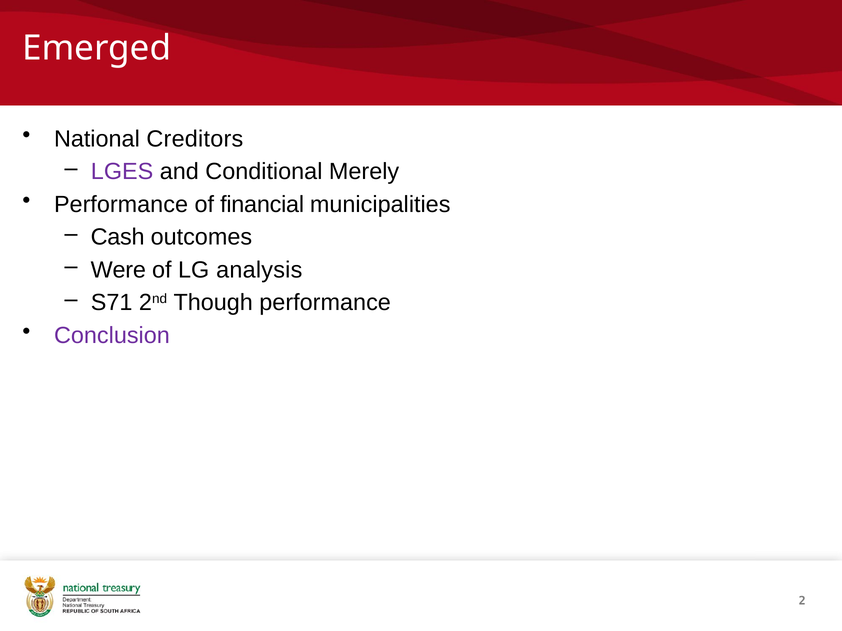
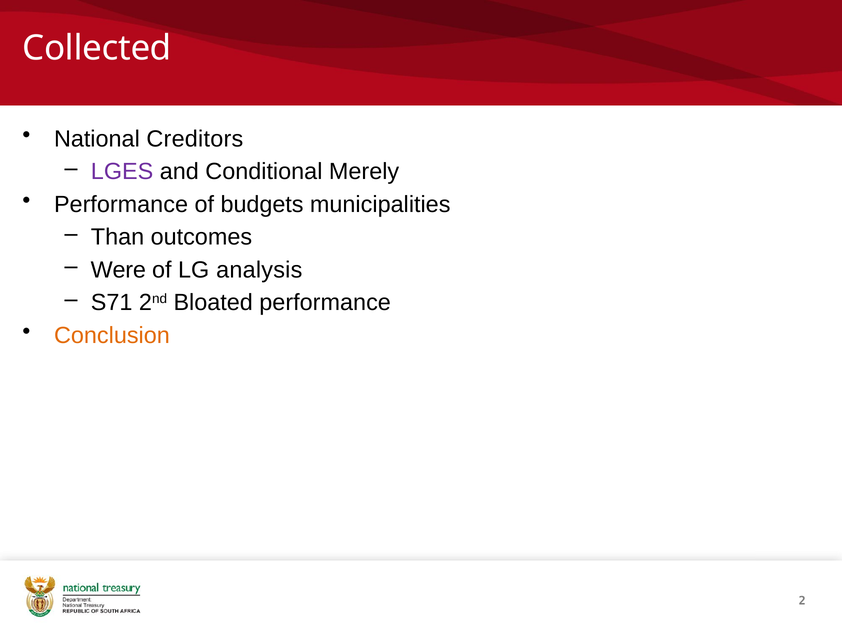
Emerged: Emerged -> Collected
financial: financial -> budgets
Cash: Cash -> Than
Though: Though -> Bloated
Conclusion colour: purple -> orange
